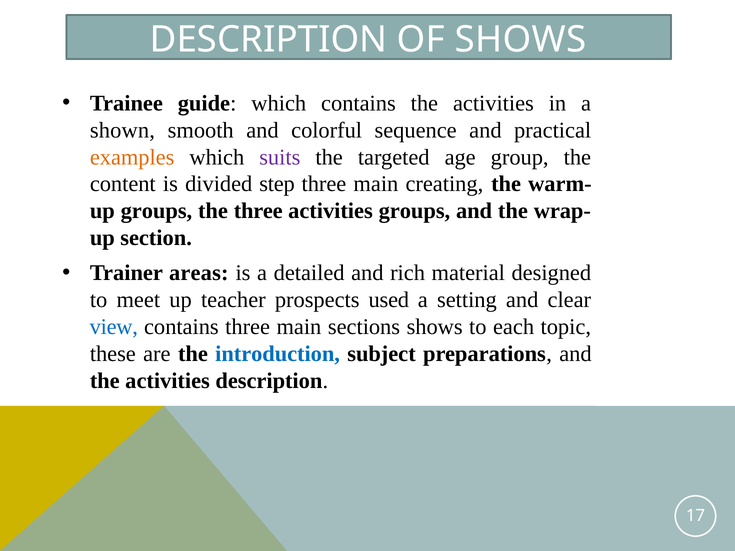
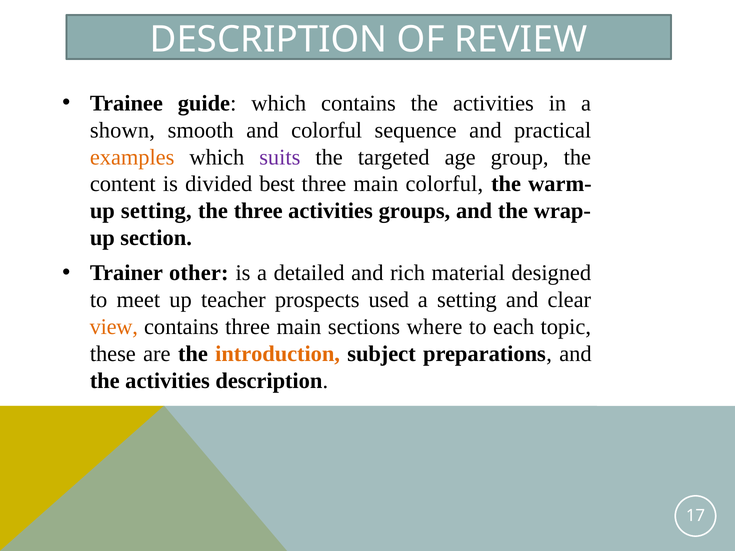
OF SHOWS: SHOWS -> REVIEW
step: step -> best
main creating: creating -> colorful
up groups: groups -> setting
areas: areas -> other
view colour: blue -> orange
sections shows: shows -> where
introduction colour: blue -> orange
